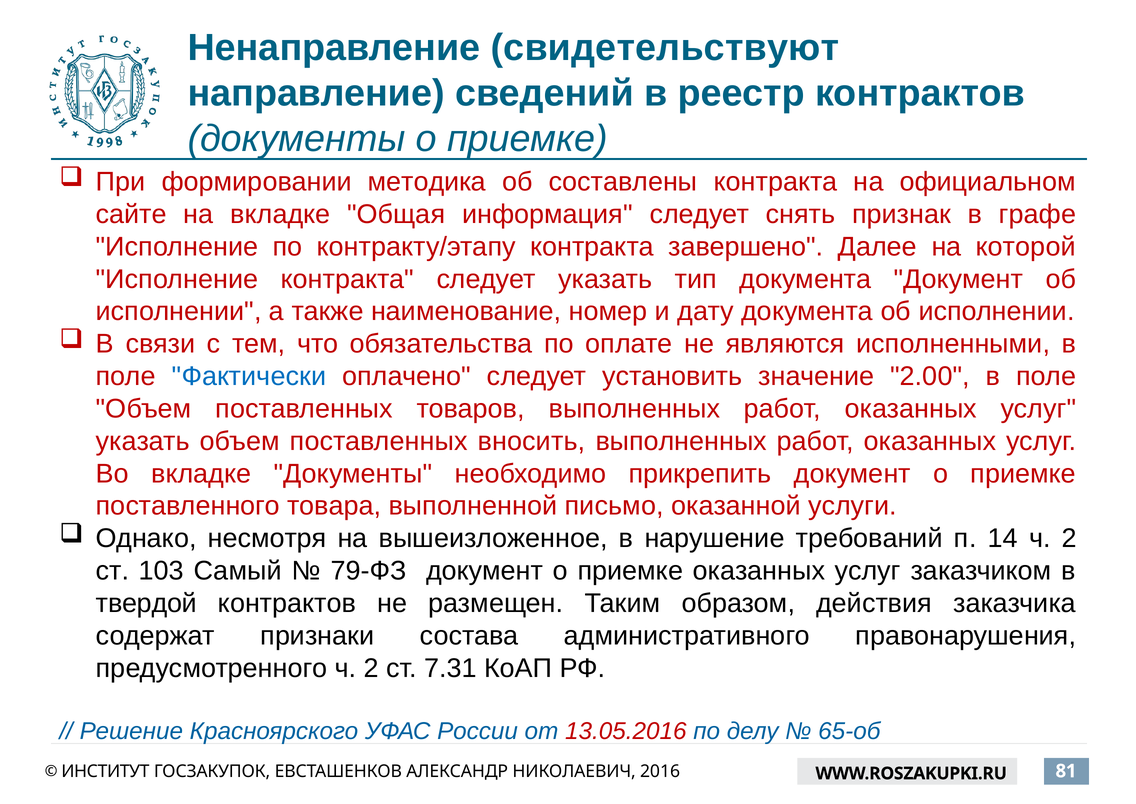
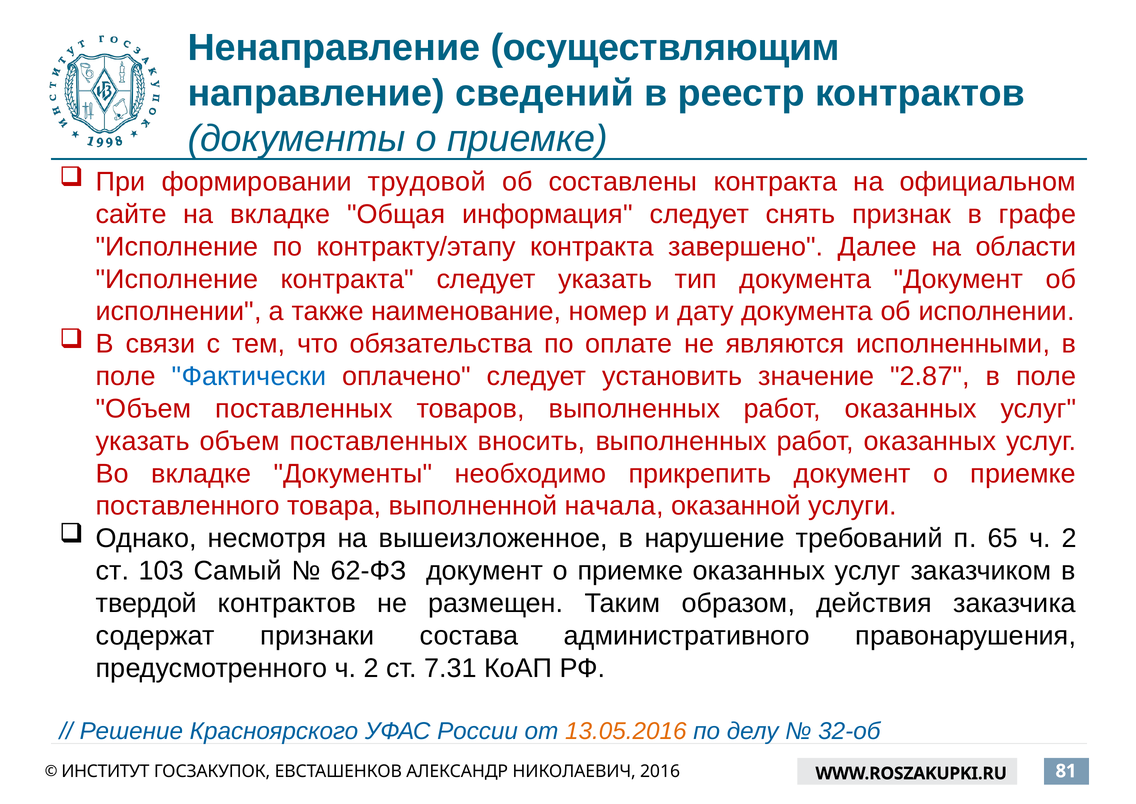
свидетельствуют: свидетельствуют -> осуществляющим
методика: методика -> трудовой
которой: которой -> области
2.00: 2.00 -> 2.87
письмо: письмо -> начала
14: 14 -> 65
79-ФЗ: 79-ФЗ -> 62-ФЗ
13.05.2016 colour: red -> orange
65-об: 65-об -> 32-об
